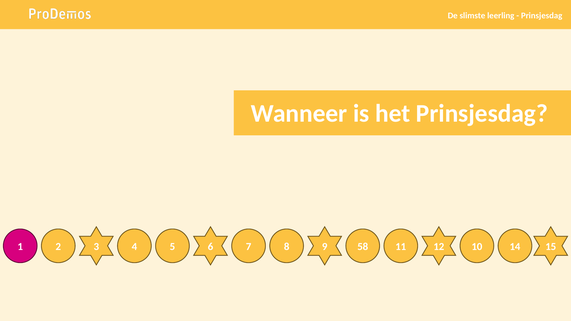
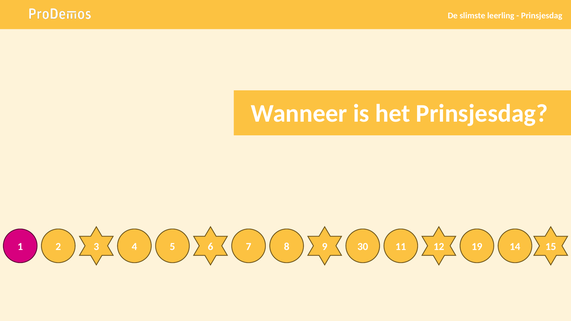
58: 58 -> 30
10: 10 -> 19
